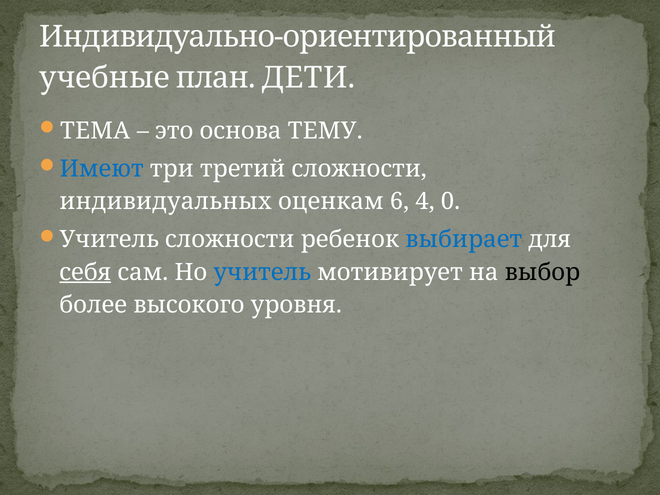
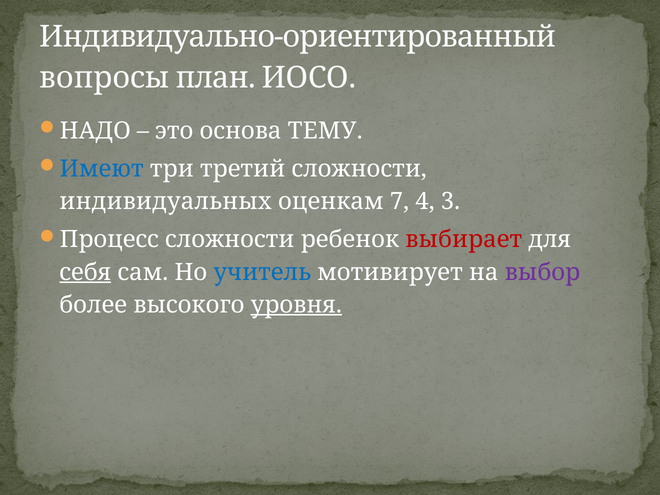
учебные: учебные -> вопросы
ДЕТИ: ДЕТИ -> ИОСО
ТЕМА: ТЕМА -> НАДО
6: 6 -> 7
0: 0 -> 3
Учитель at (109, 240): Учитель -> Процесс
выбирает colour: blue -> red
выбор colour: black -> purple
уровня underline: none -> present
